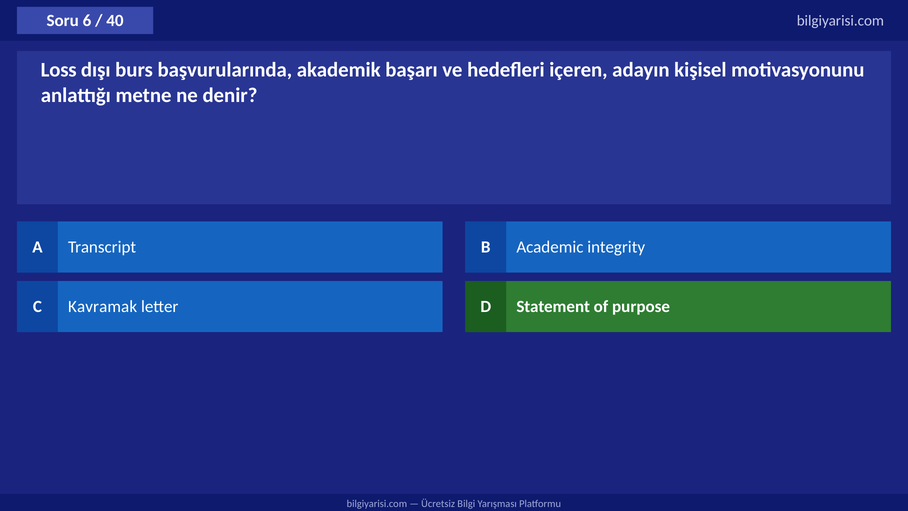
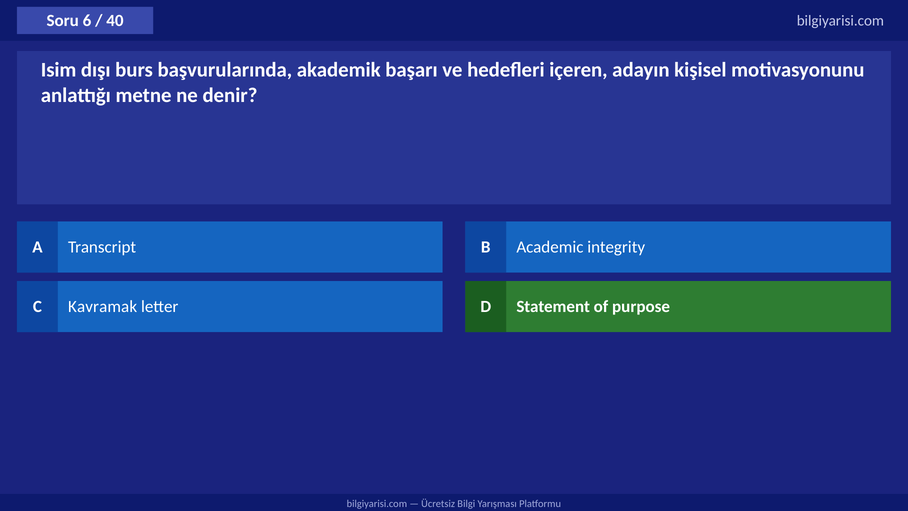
Loss: Loss -> Isim
